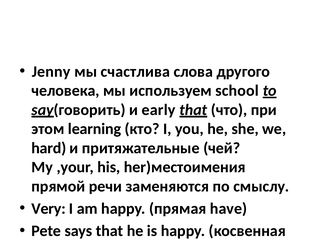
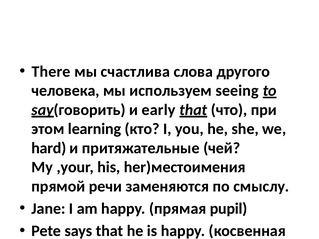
Jenny: Jenny -> There
school: school -> seeing
Very: Very -> Jane
have: have -> pupil
